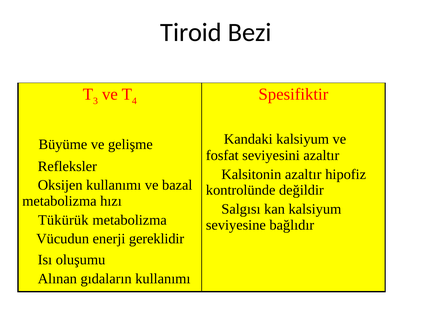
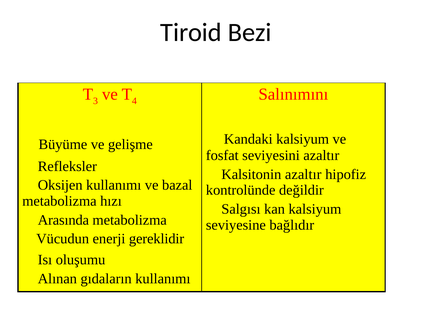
Spesifiktir: Spesifiktir -> Salınımını
Tükürük: Tükürük -> Arasında
